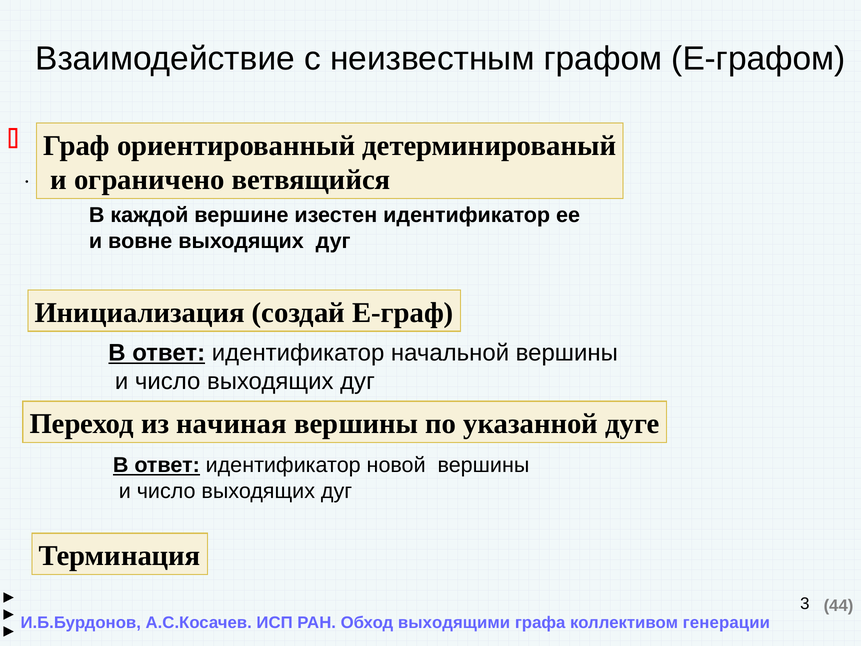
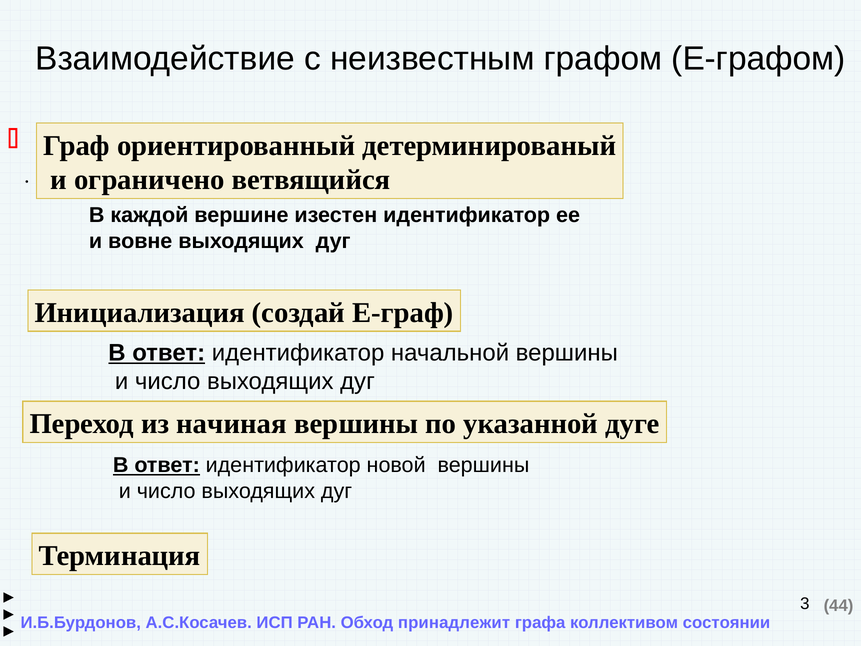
выходящими: выходящими -> принадлежит
генерации: генерации -> состоянии
